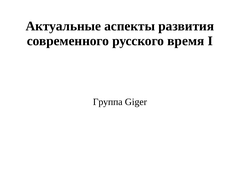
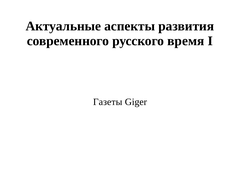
Группа: Группа -> Газеты
